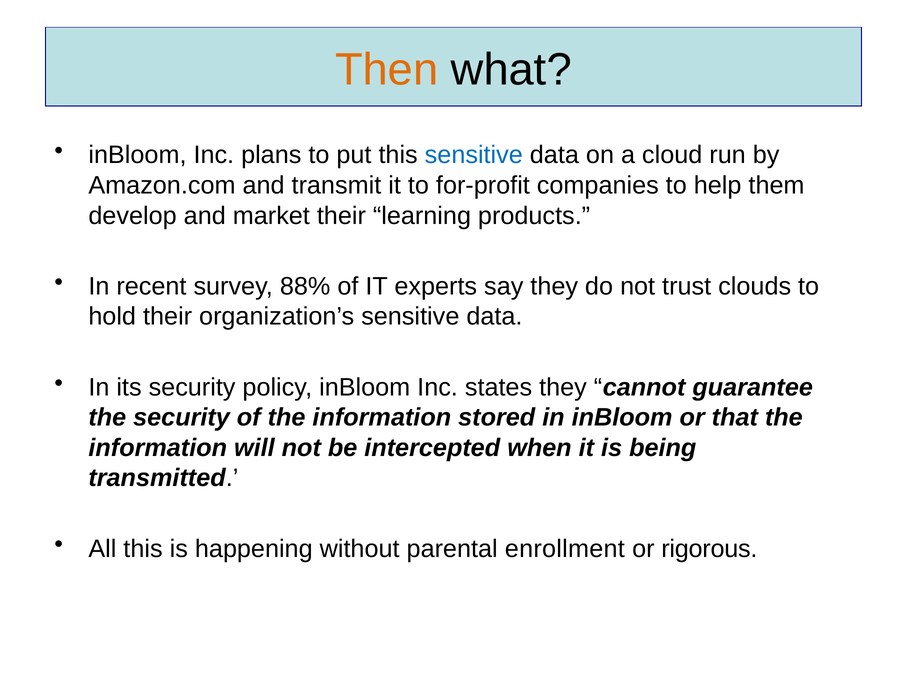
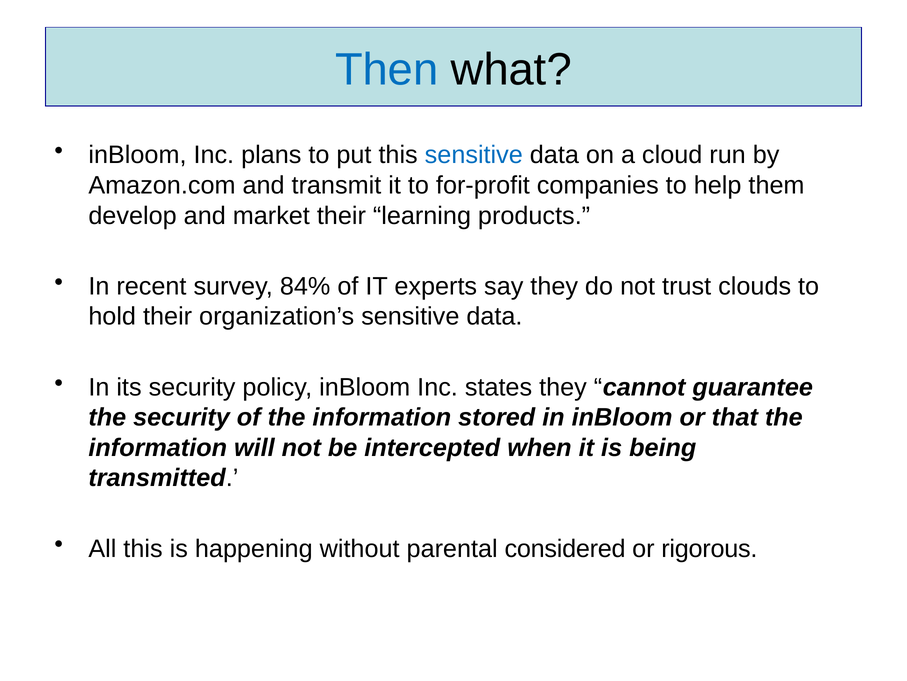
Then colour: orange -> blue
88%: 88% -> 84%
enrollment: enrollment -> considered
